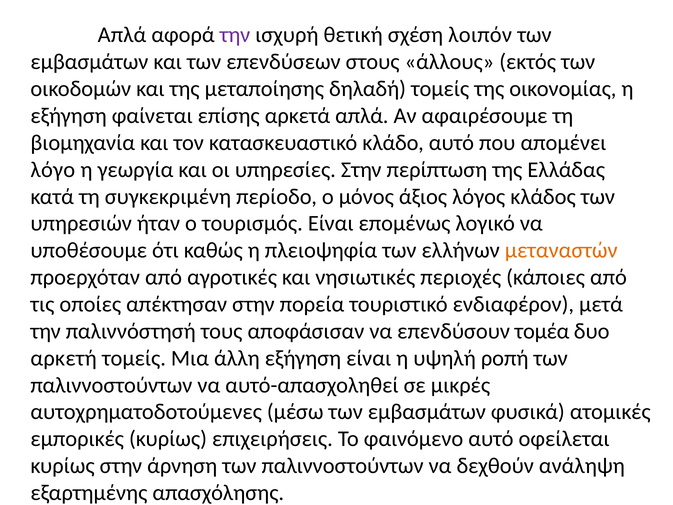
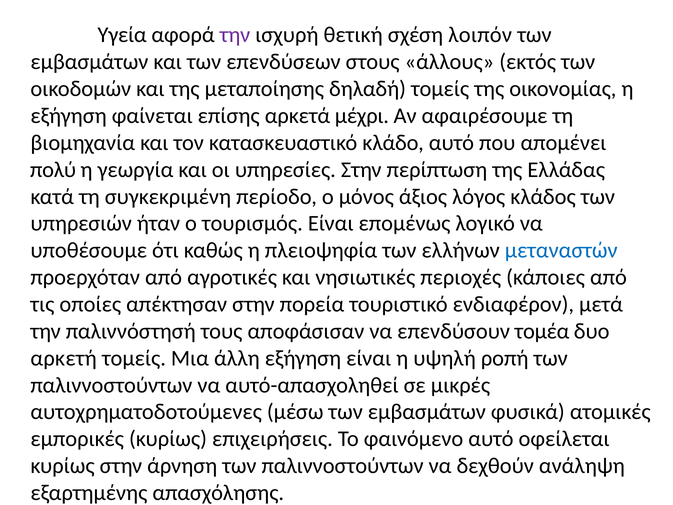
Απλά at (122, 35): Απλά -> Υγεία
αρκετά απλά: απλά -> μέχρι
λόγο: λόγο -> πολύ
μεταναστών colour: orange -> blue
